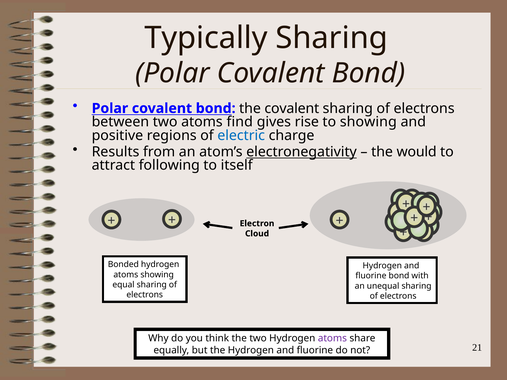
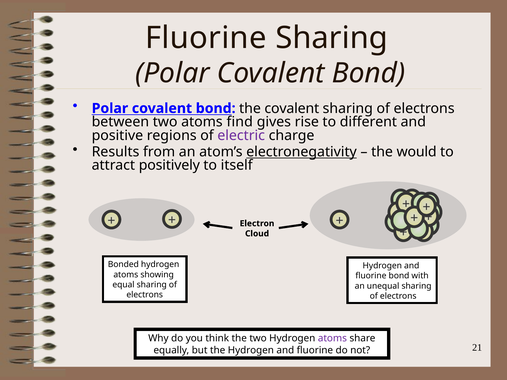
Typically at (206, 38): Typically -> Fluorine
to showing: showing -> different
electric colour: blue -> purple
following: following -> positively
